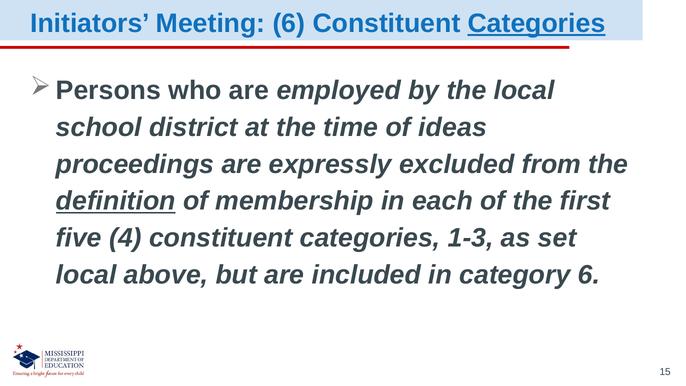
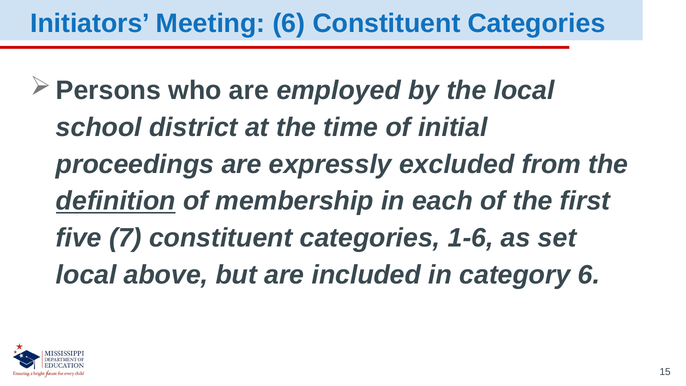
Categories at (537, 23) underline: present -> none
ideas: ideas -> initial
4: 4 -> 7
1-3: 1-3 -> 1-6
